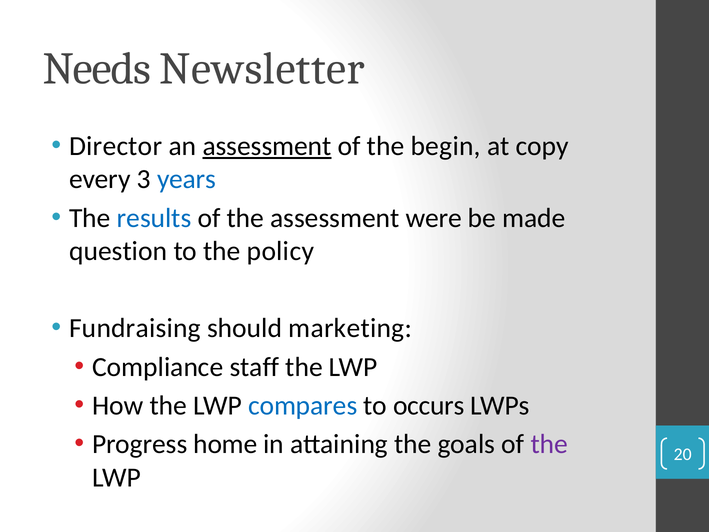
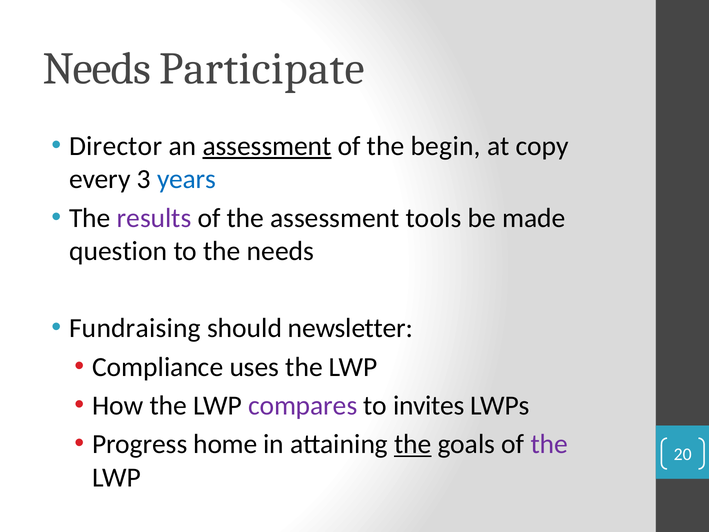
Newsletter: Newsletter -> Participate
results colour: blue -> purple
were: were -> tools
the policy: policy -> needs
marketing: marketing -> newsletter
staff: staff -> uses
compares colour: blue -> purple
occurs: occurs -> invites
the at (413, 444) underline: none -> present
